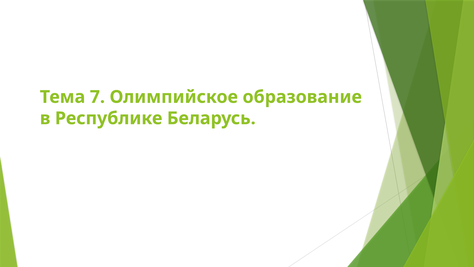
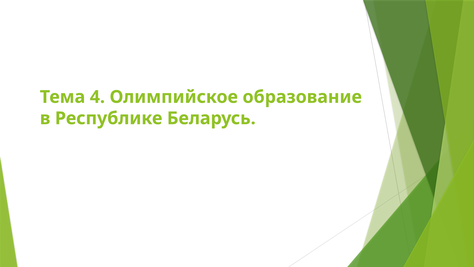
7: 7 -> 4
